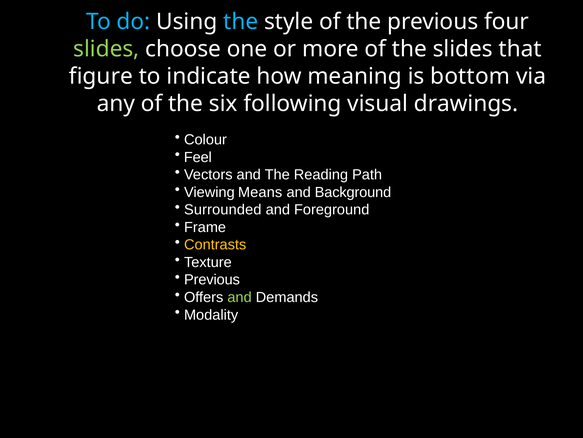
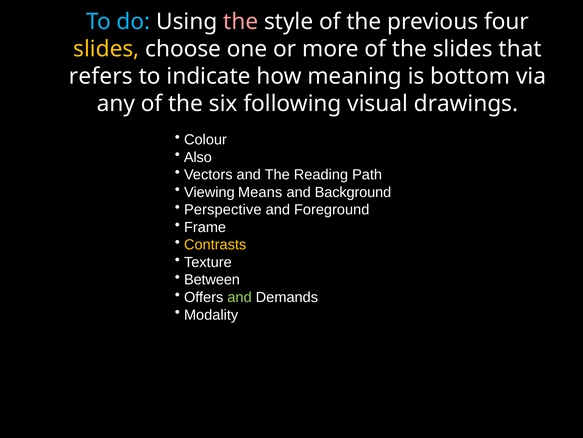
the at (241, 22) colour: light blue -> pink
slides at (106, 49) colour: light green -> yellow
figure: figure -> refers
Feel: Feel -> Also
Surrounded: Surrounded -> Perspective
Previous at (212, 279): Previous -> Between
